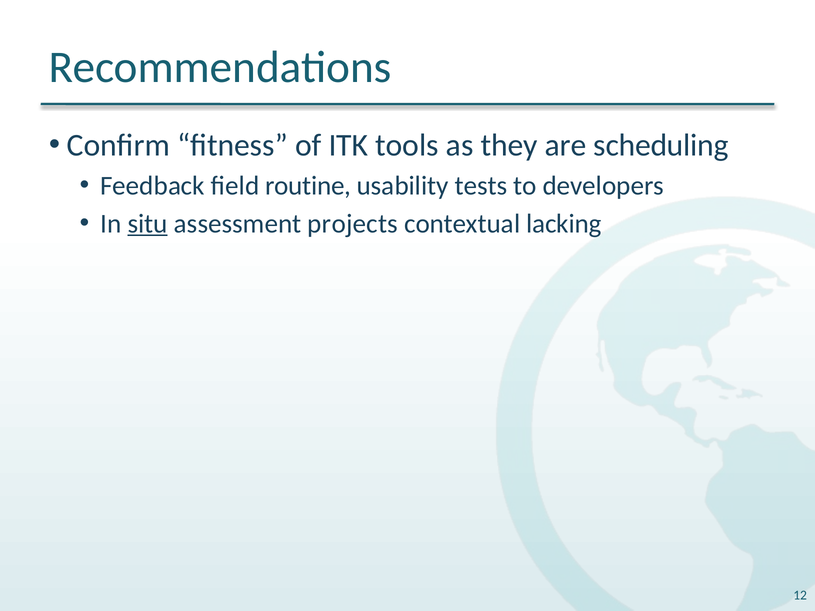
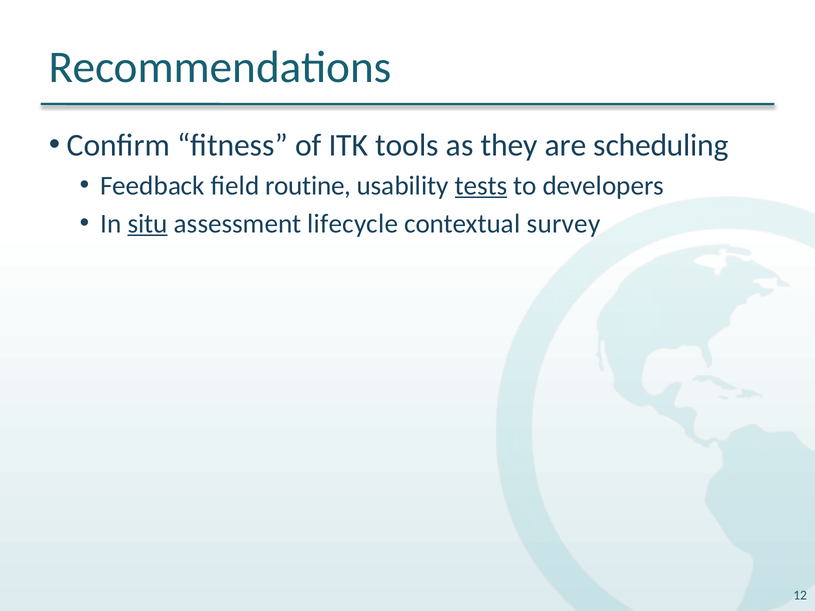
tests underline: none -> present
projects: projects -> lifecycle
lacking: lacking -> survey
